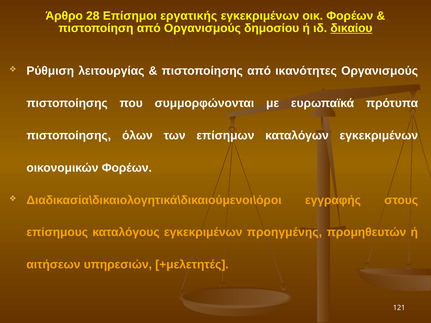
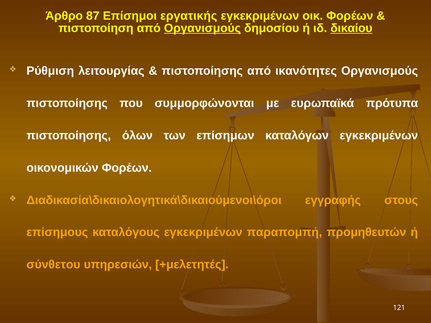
28: 28 -> 87
Οργανισμούς at (202, 28) underline: none -> present
προηγμένης: προηγμένης -> παραπομπή
αιτήσεων: αιτήσεων -> σύνθετου
